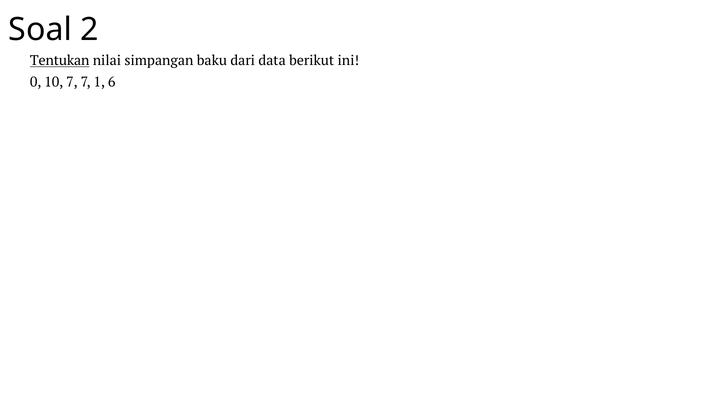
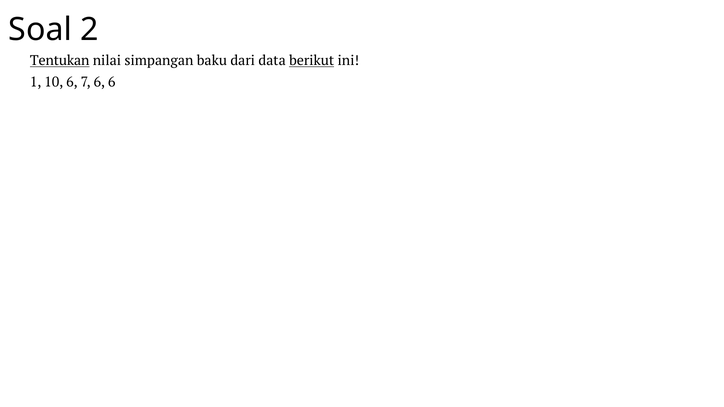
berikut underline: none -> present
0: 0 -> 1
10 7: 7 -> 6
7 1: 1 -> 6
